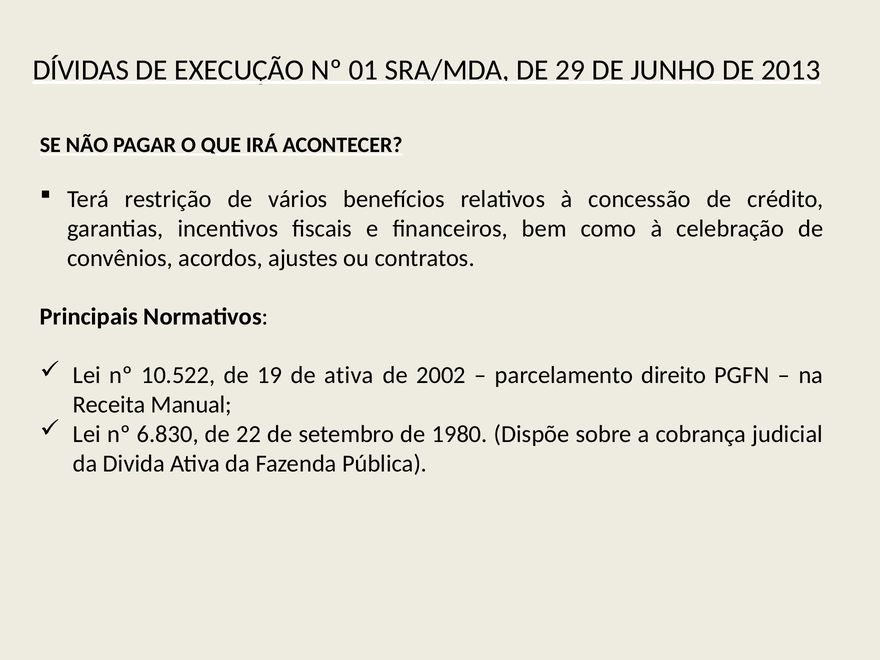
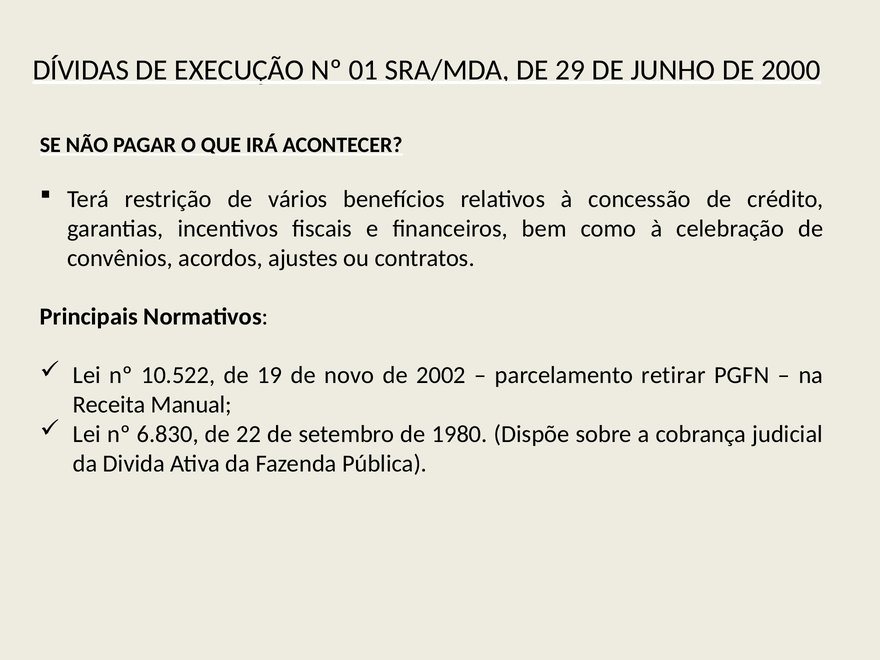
2013: 2013 -> 2000
de ativa: ativa -> novo
direito: direito -> retirar
